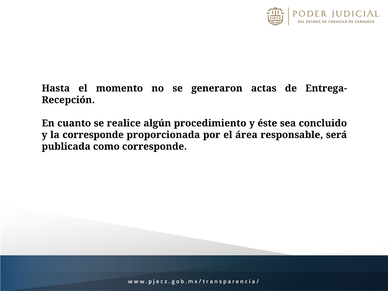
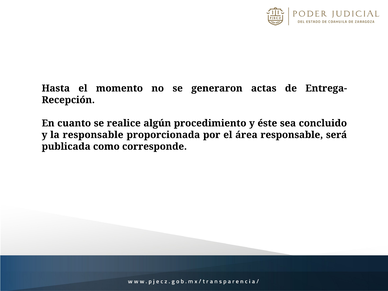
la corresponde: corresponde -> responsable
